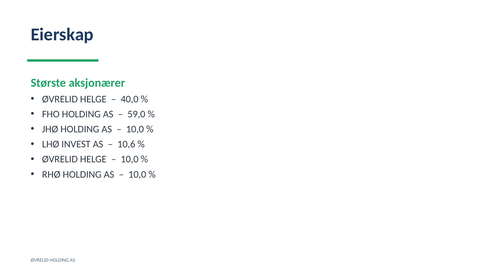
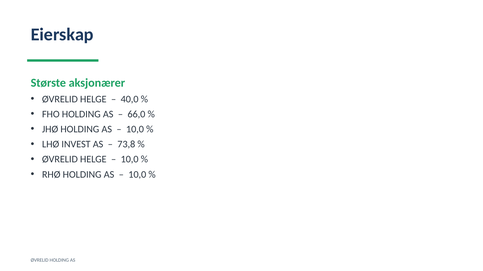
59,0: 59,0 -> 66,0
10,6: 10,6 -> 73,8
